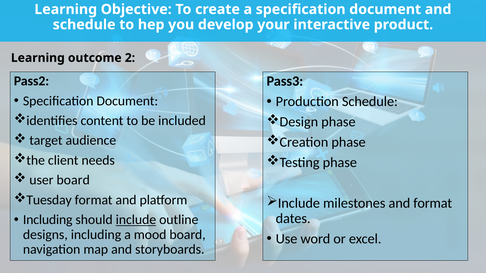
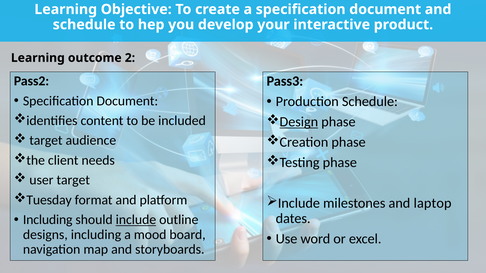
Design underline: none -> present
user board: board -> target
and format: format -> laptop
